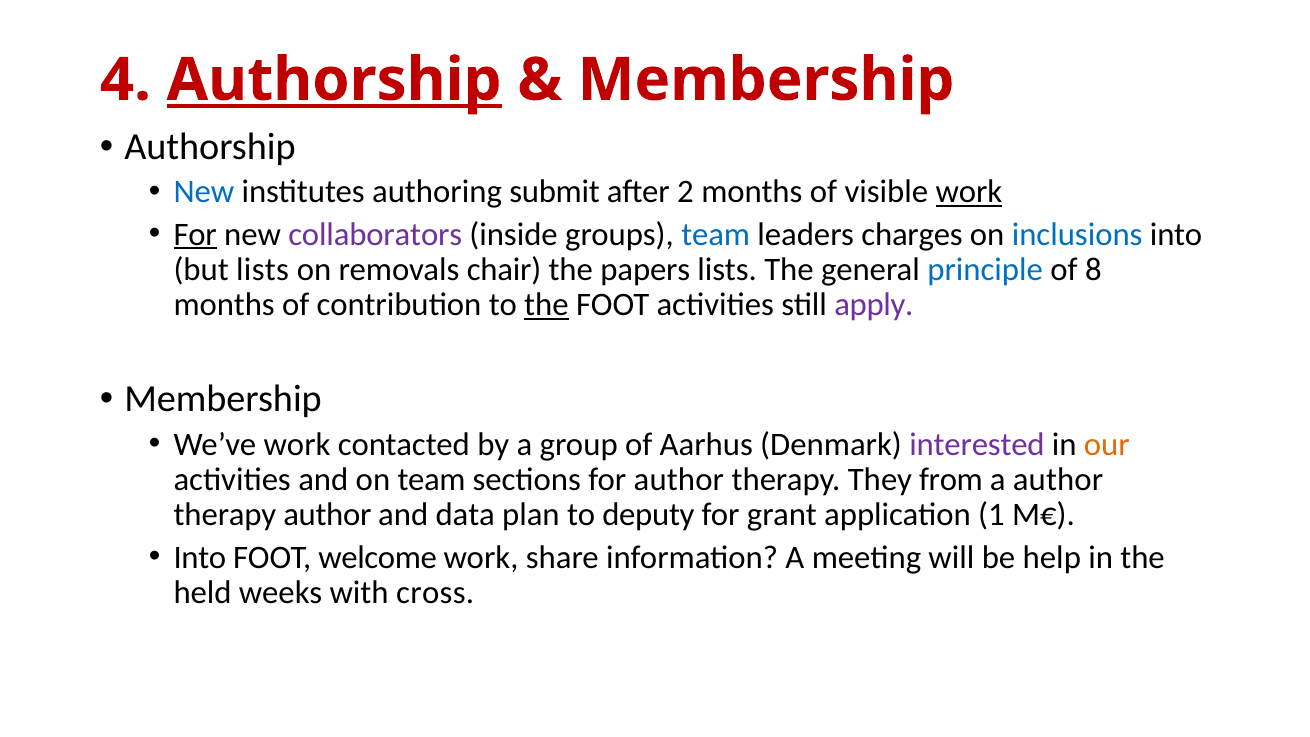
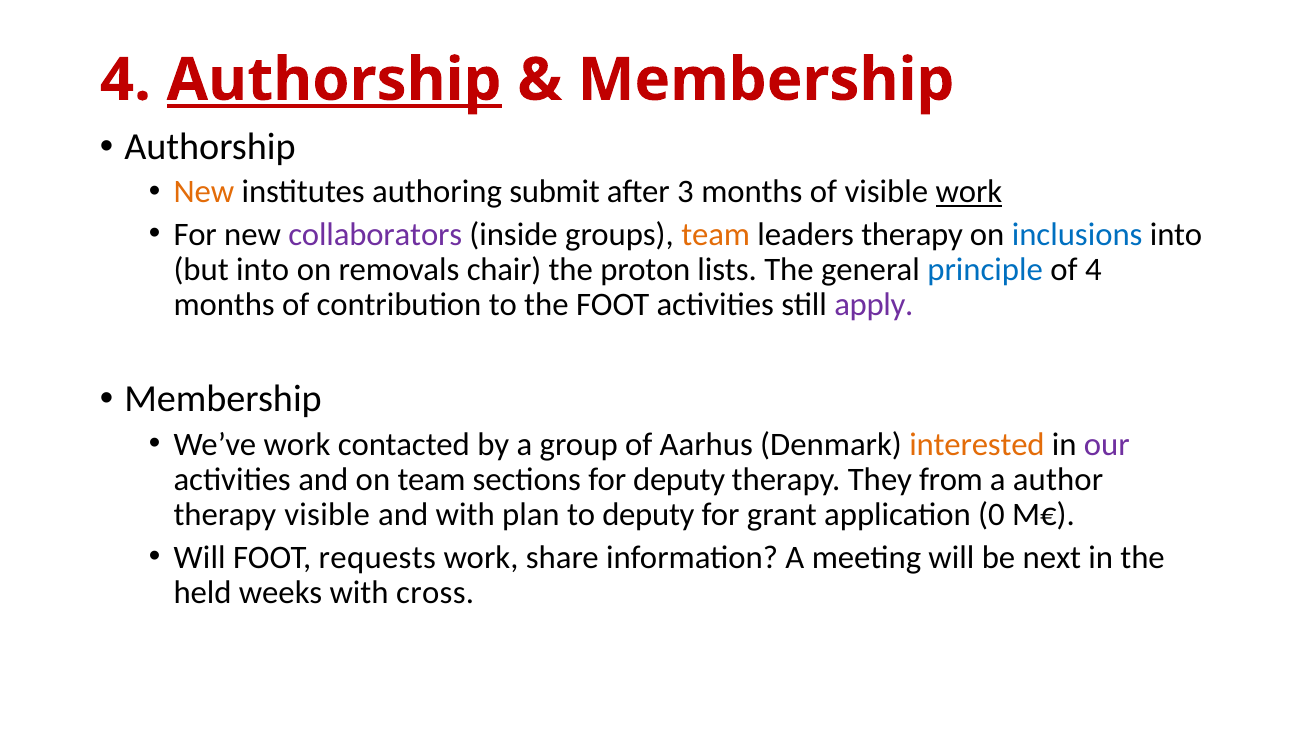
New at (204, 192) colour: blue -> orange
2: 2 -> 3
For at (195, 234) underline: present -> none
team at (716, 234) colour: blue -> orange
leaders charges: charges -> therapy
but lists: lists -> into
papers: papers -> proton
of 8: 8 -> 4
the at (546, 305) underline: present -> none
interested colour: purple -> orange
our colour: orange -> purple
for author: author -> deputy
therapy author: author -> visible
and data: data -> with
1: 1 -> 0
Into at (200, 557): Into -> Will
welcome: welcome -> requests
help: help -> next
